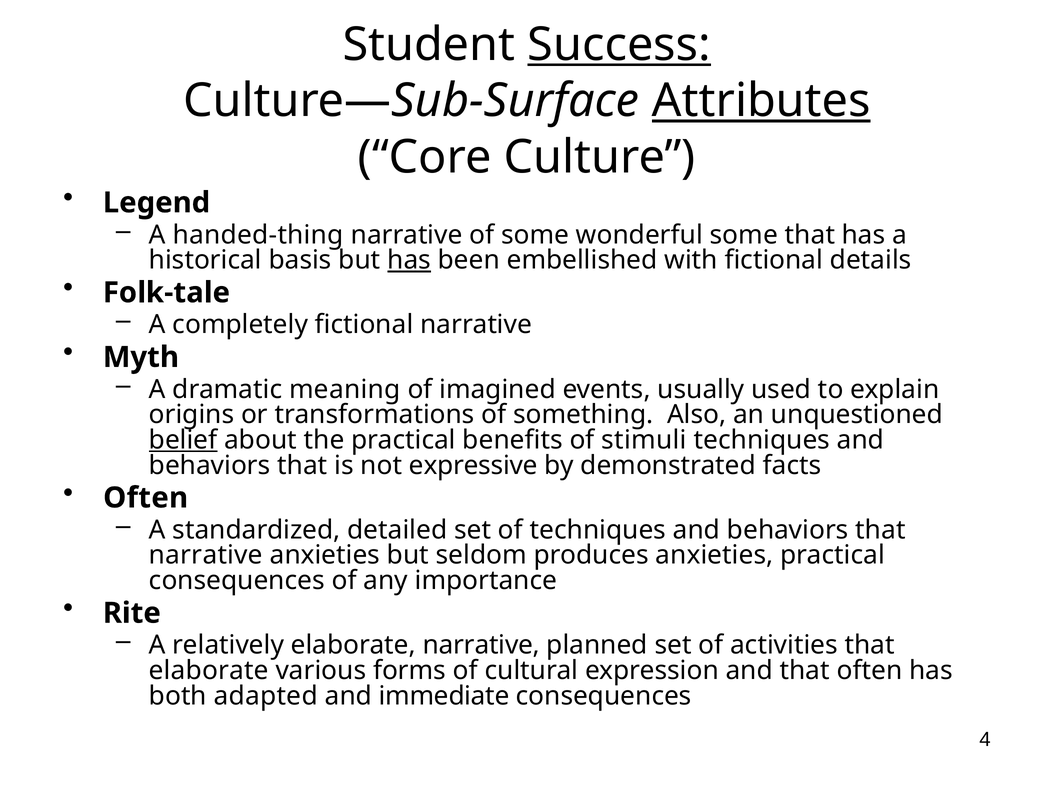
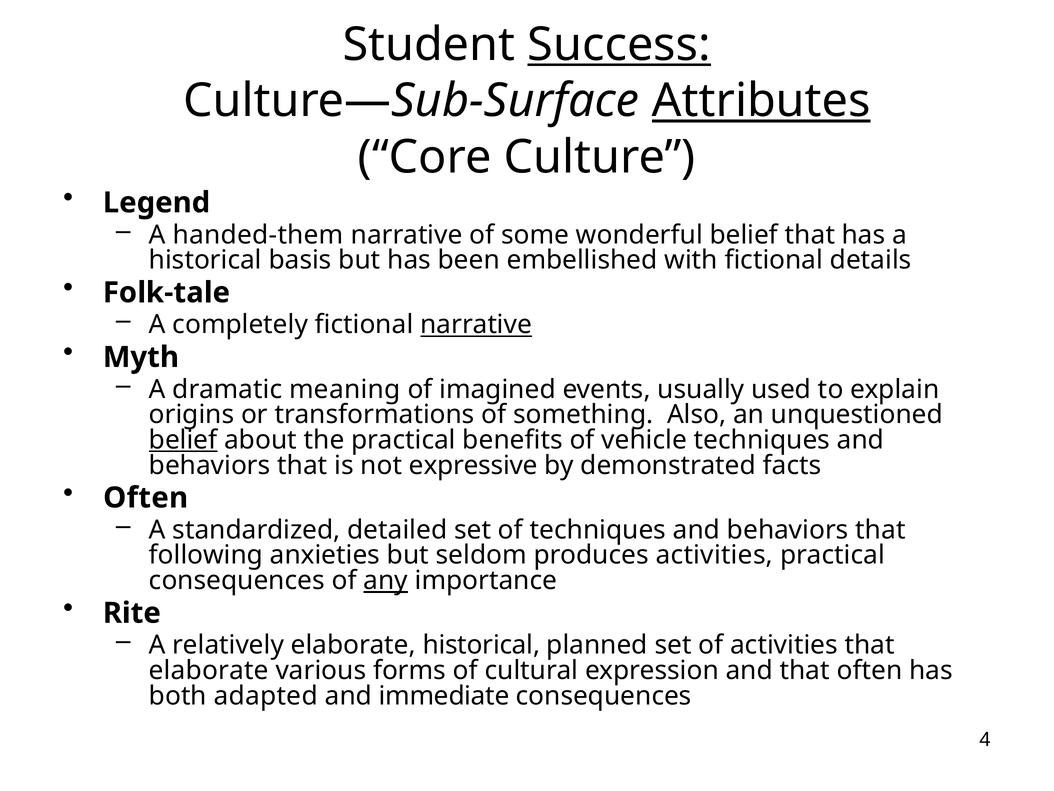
handed-thing: handed-thing -> handed-them
wonderful some: some -> belief
has at (409, 260) underline: present -> none
narrative at (476, 325) underline: none -> present
stimuli: stimuli -> vehicle
narrative at (206, 555): narrative -> following
produces anxieties: anxieties -> activities
any underline: none -> present
elaborate narrative: narrative -> historical
